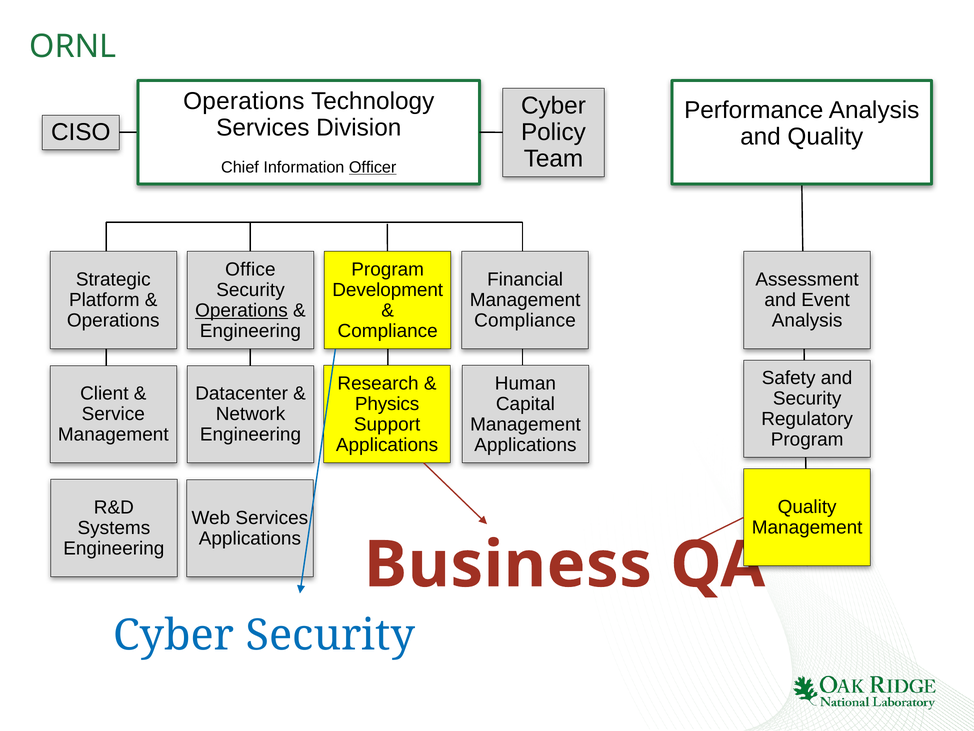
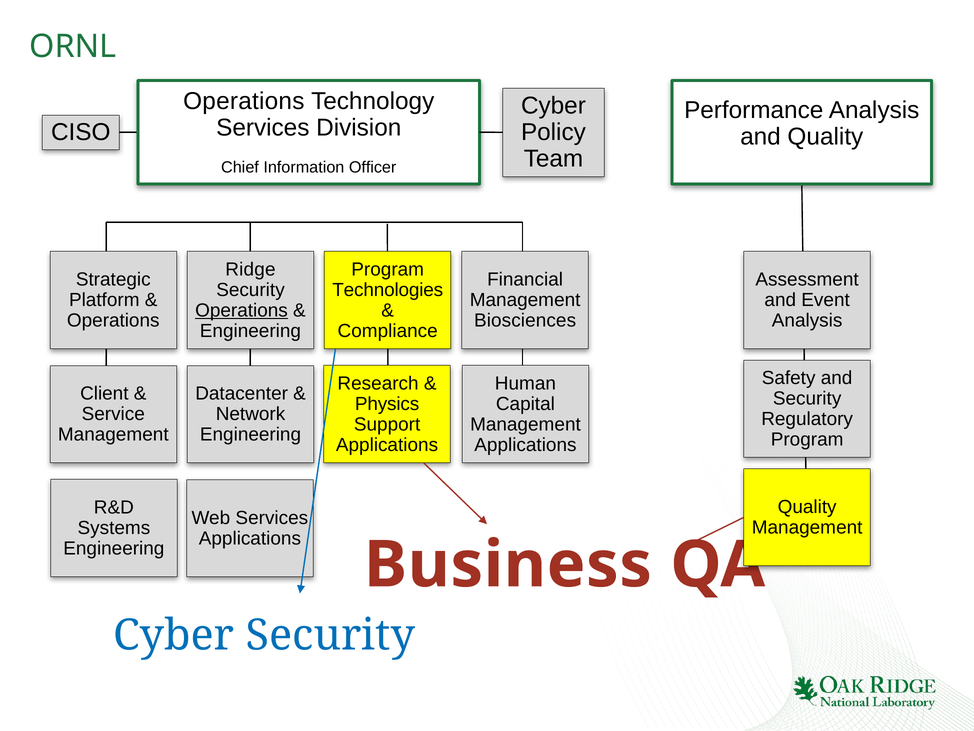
Officer underline: present -> none
Office: Office -> Ridge
Development: Development -> Technologies
Compliance at (525, 320): Compliance -> Biosciences
